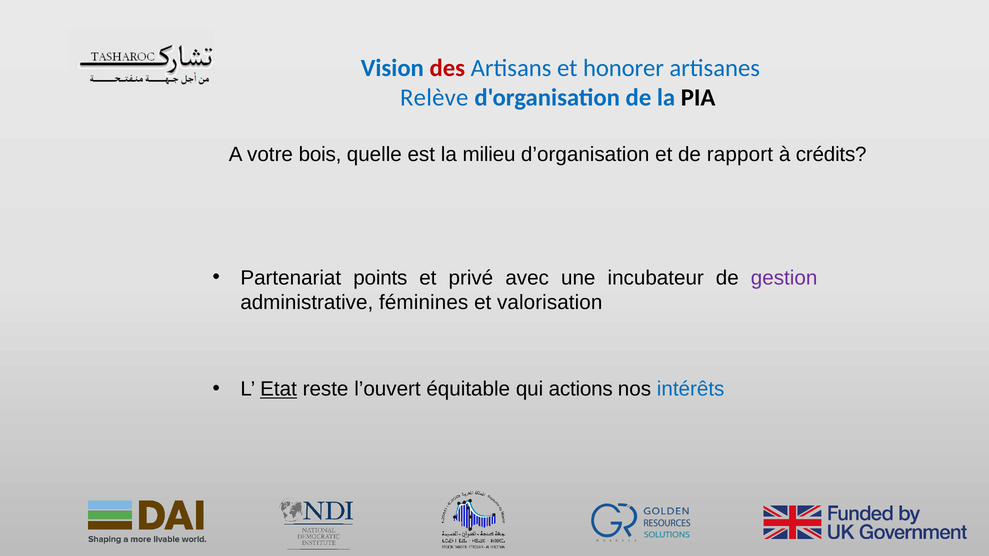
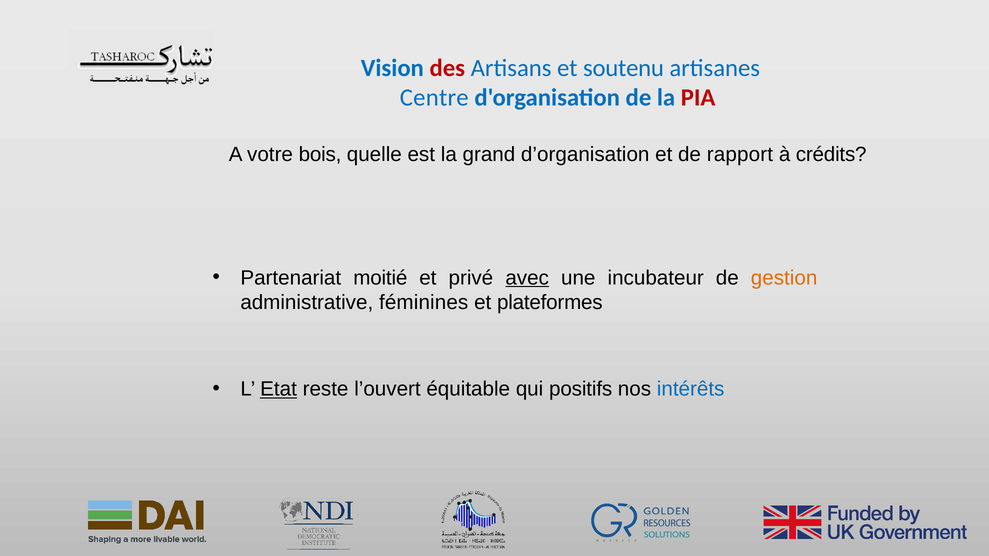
honorer: honorer -> soutenu
Relève: Relève -> Centre
PIA colour: black -> red
milieu: milieu -> grand
points: points -> moitié
avec underline: none -> present
gestion colour: purple -> orange
valorisation: valorisation -> plateformes
actions: actions -> positifs
